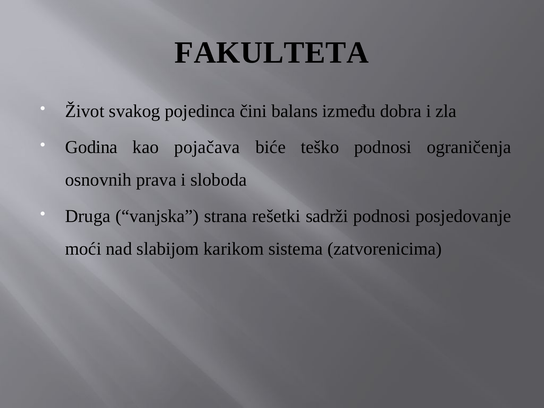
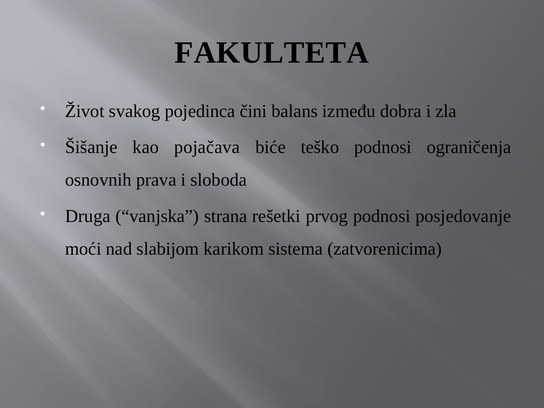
Godina: Godina -> Šišanje
sadrži: sadrži -> prvog
